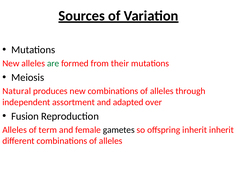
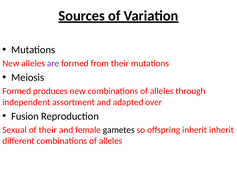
are colour: green -> purple
Natural at (17, 91): Natural -> Formed
Alleles at (15, 130): Alleles -> Sexual
of term: term -> their
